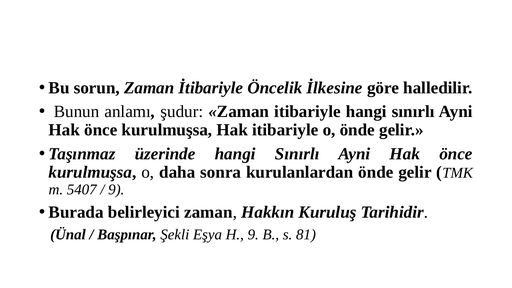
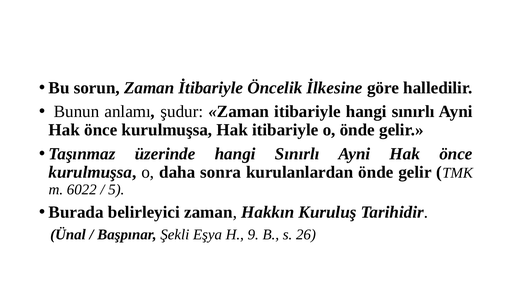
5407: 5407 -> 6022
9 at (116, 189): 9 -> 5
81: 81 -> 26
